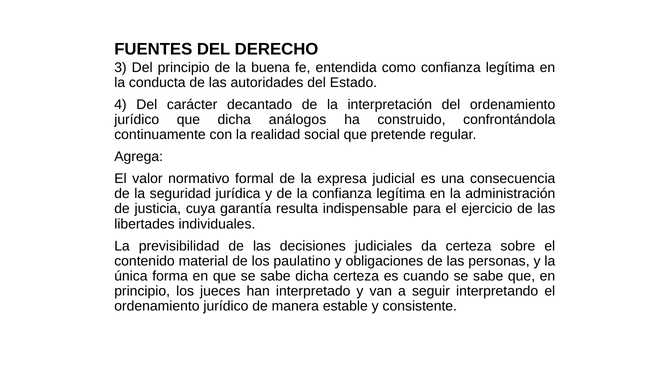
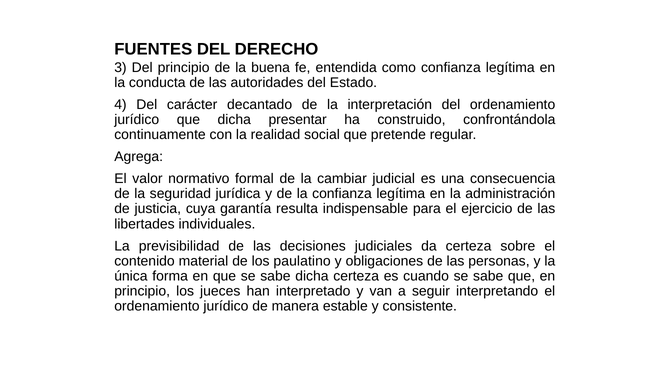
análogos: análogos -> presentar
expresa: expresa -> cambiar
